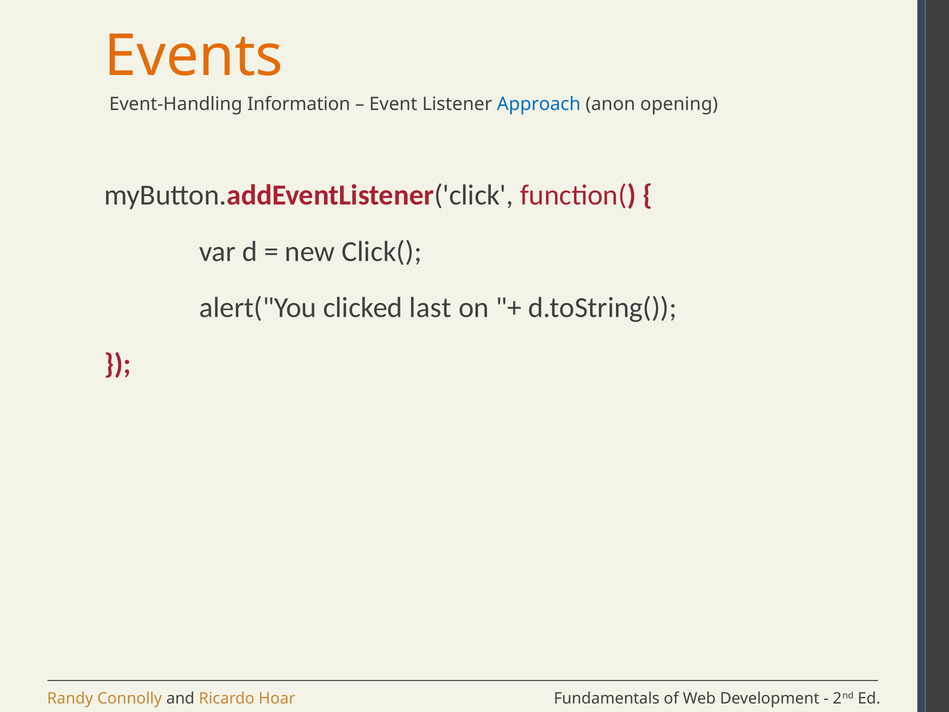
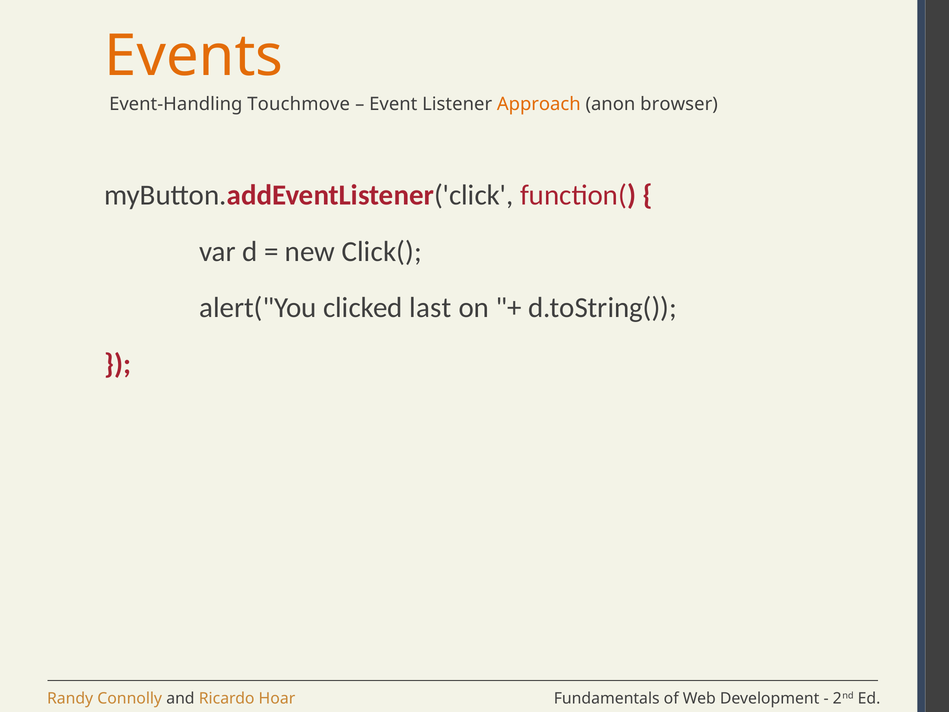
Information: Information -> Touchmove
Approach colour: blue -> orange
opening: opening -> browser
